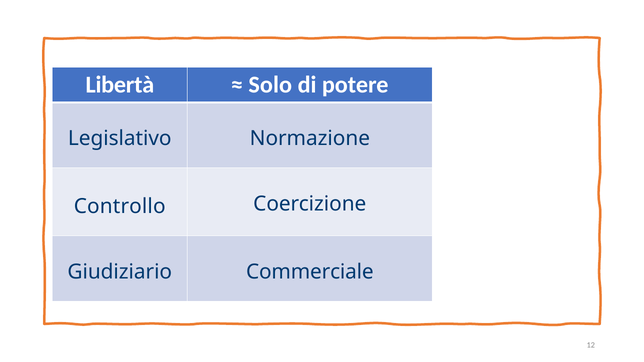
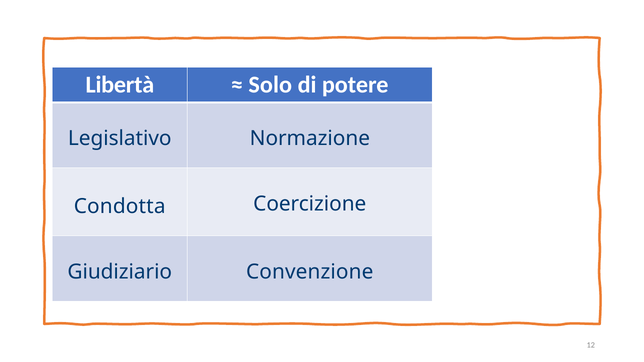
Controllo: Controllo -> Condotta
Commerciale: Commerciale -> Convenzione
